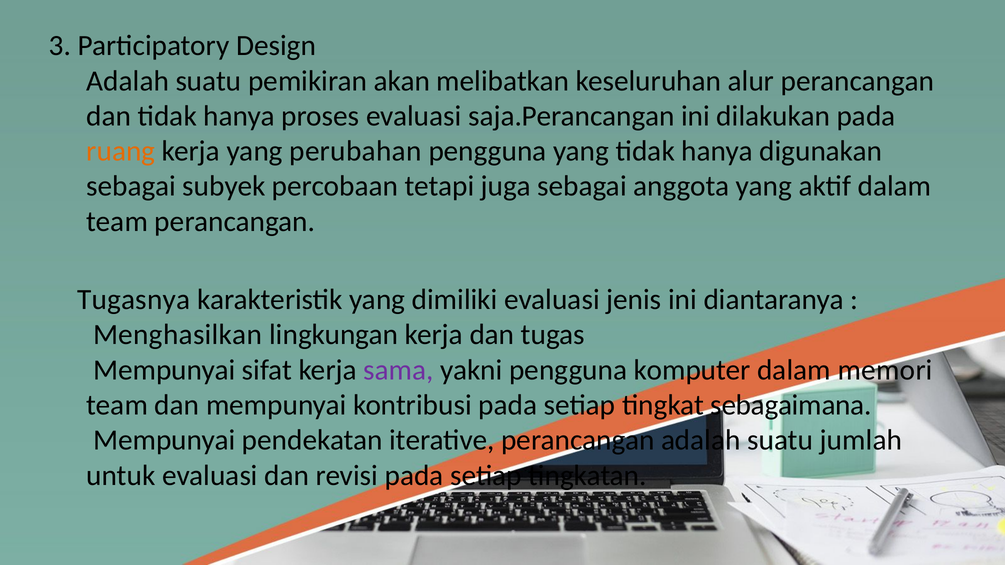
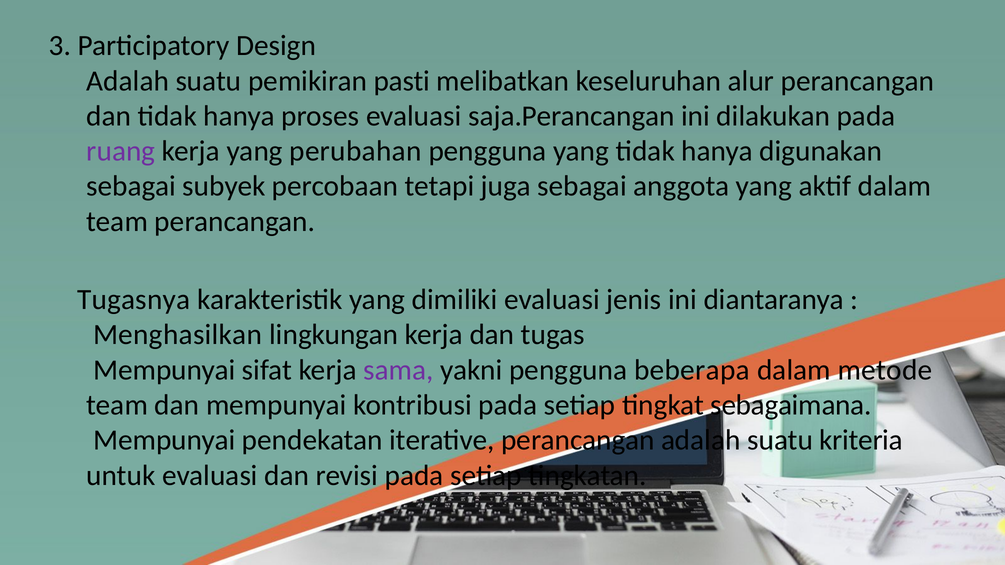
akan: akan -> pasti
ruang colour: orange -> purple
komputer: komputer -> beberapa
memori: memori -> metode
jumlah: jumlah -> kriteria
